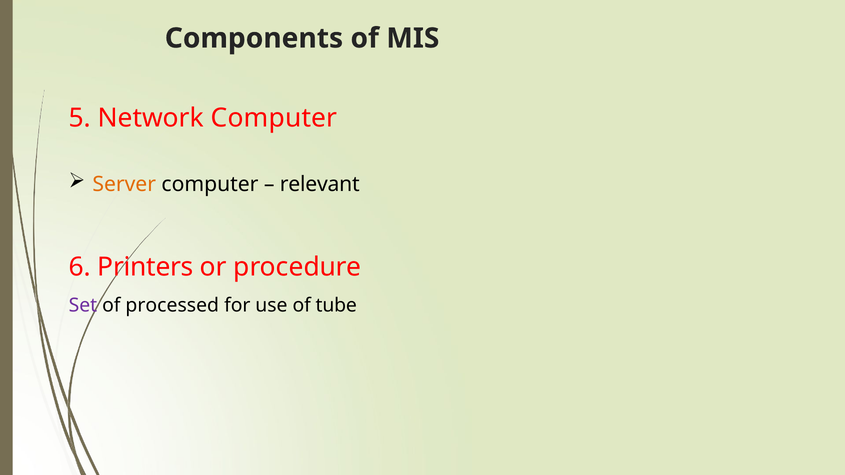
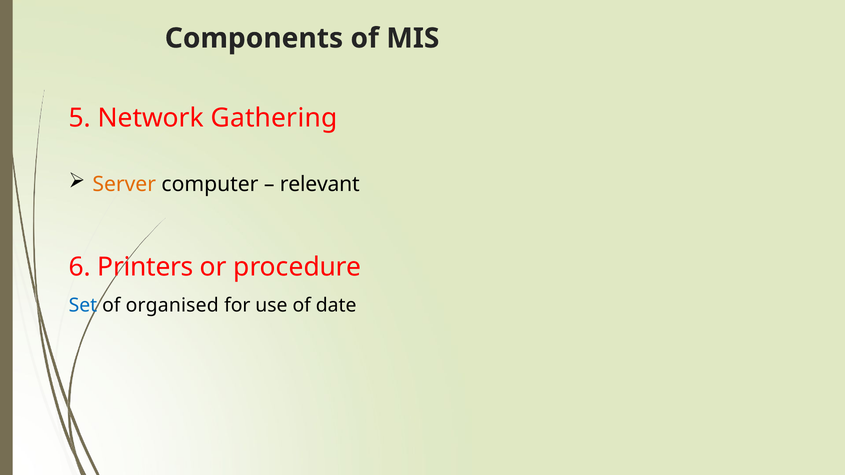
Network Computer: Computer -> Gathering
Set colour: purple -> blue
processed: processed -> organised
tube: tube -> date
